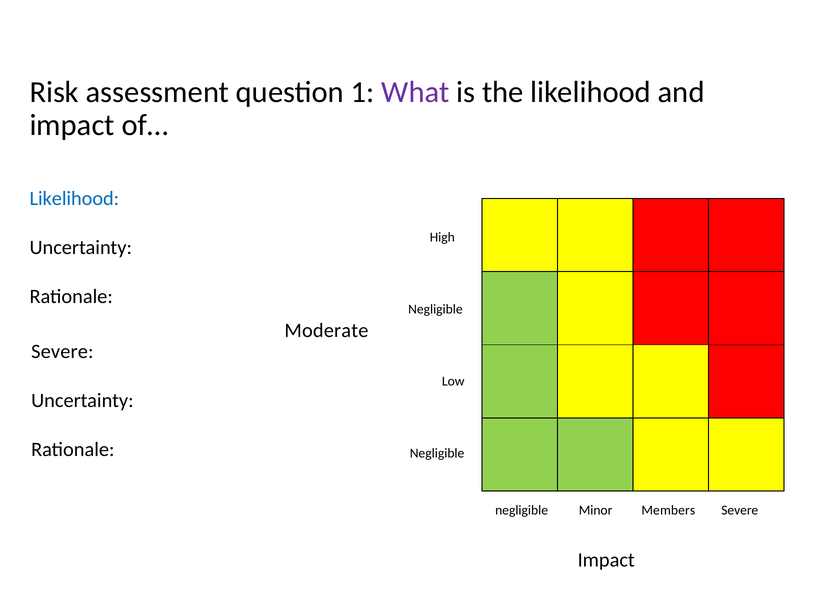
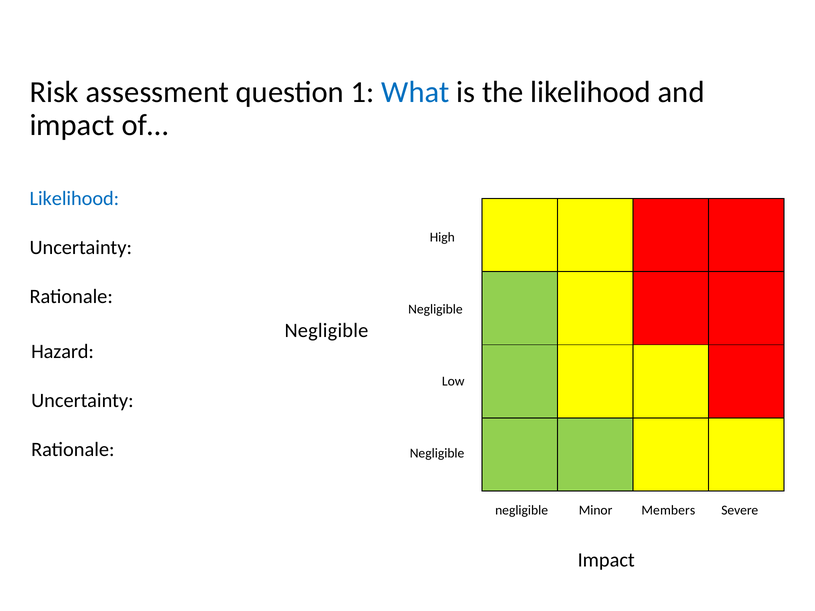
What colour: purple -> blue
Moderate at (326, 331): Moderate -> Negligible
Severe at (62, 352): Severe -> Hazard
